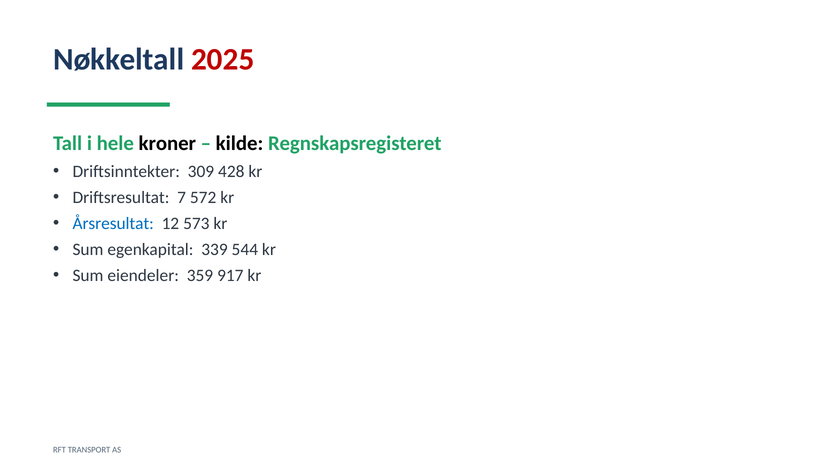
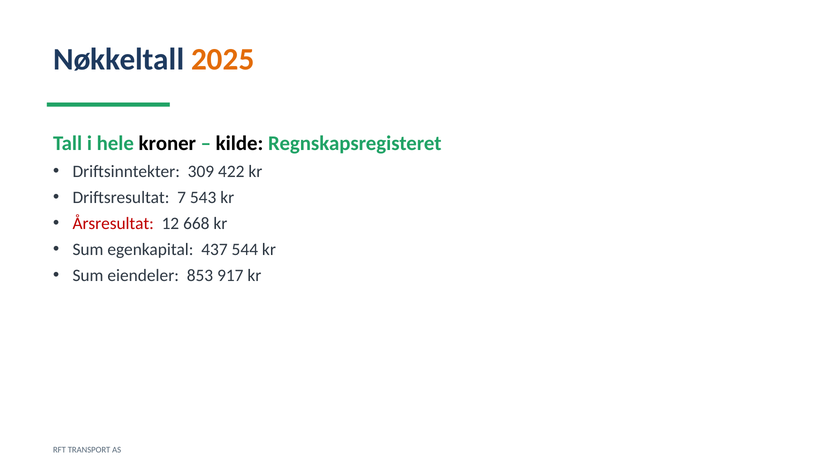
2025 colour: red -> orange
428: 428 -> 422
572: 572 -> 543
Årsresultat colour: blue -> red
573: 573 -> 668
339: 339 -> 437
359: 359 -> 853
